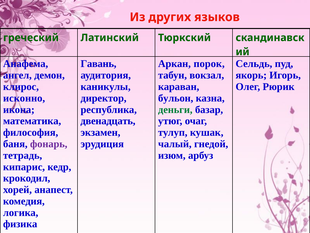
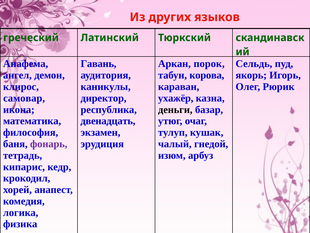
вокзал: вокзал -> корова
исконно: исконно -> самовар
бульон: бульон -> ухажёр
деньги colour: green -> black
